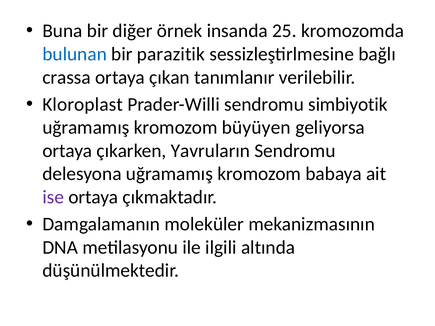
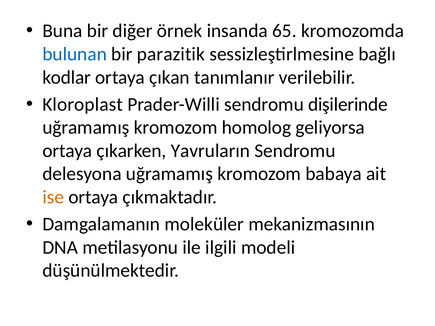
25: 25 -> 65
crassa: crassa -> kodlar
simbiyotik: simbiyotik -> dişilerinde
büyüyen: büyüyen -> homolog
ise colour: purple -> orange
altında: altında -> modeli
